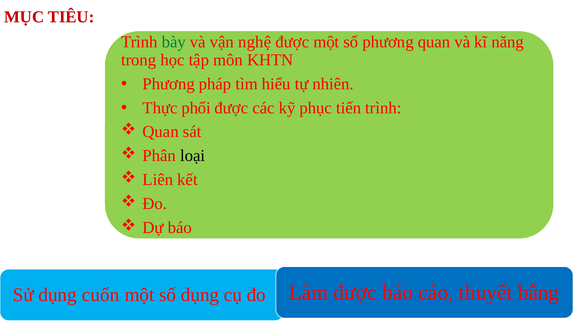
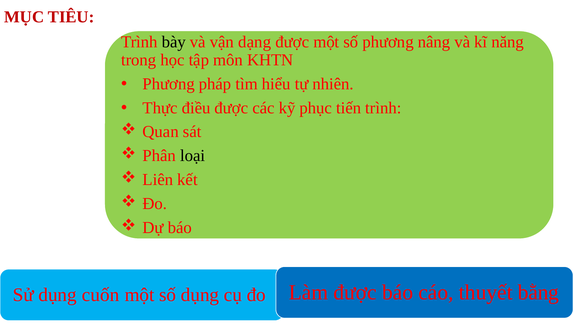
bày colour: green -> black
nghệ: nghệ -> dạng
phương quan: quan -> nâng
phổi: phổi -> điều
